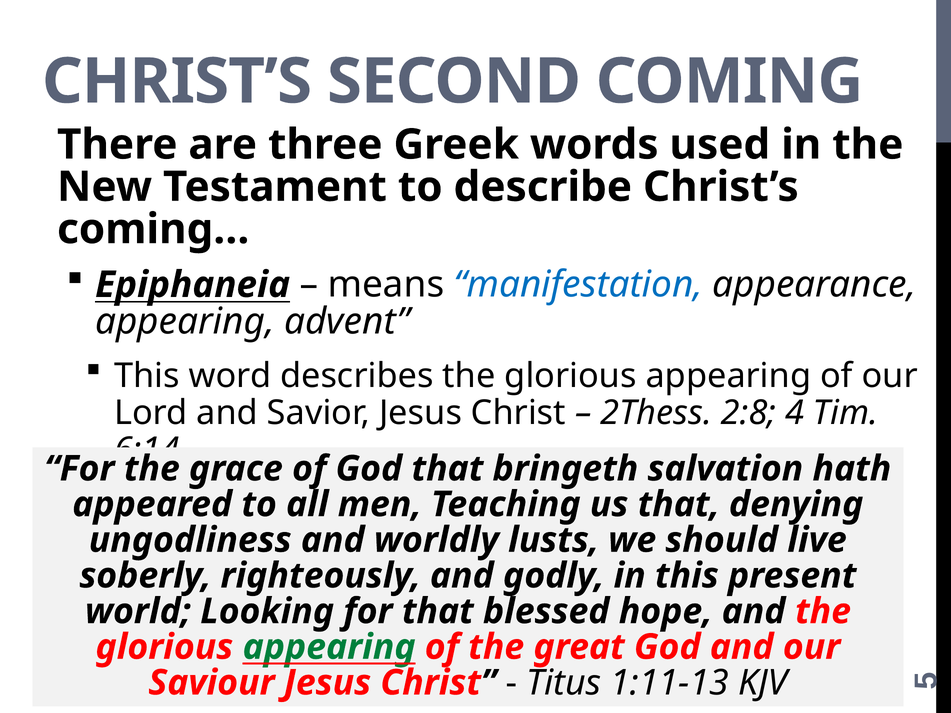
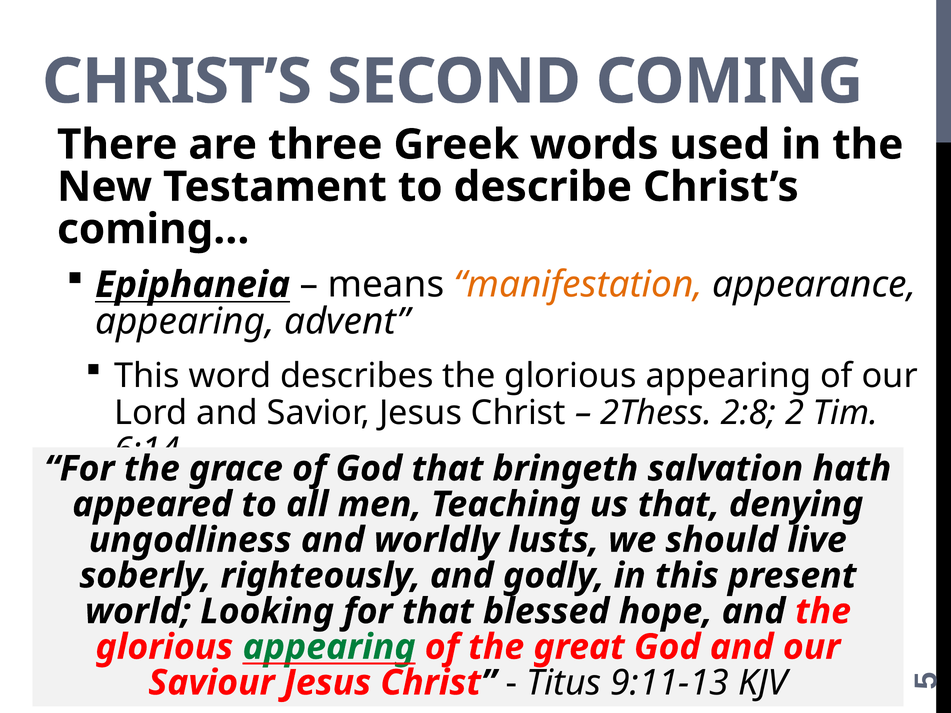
manifestation colour: blue -> orange
2:8 4: 4 -> 2
1:11-13: 1:11-13 -> 9:11-13
